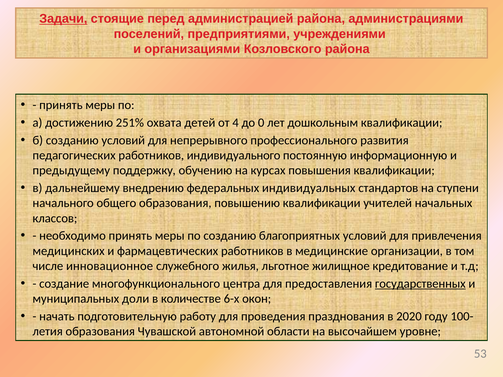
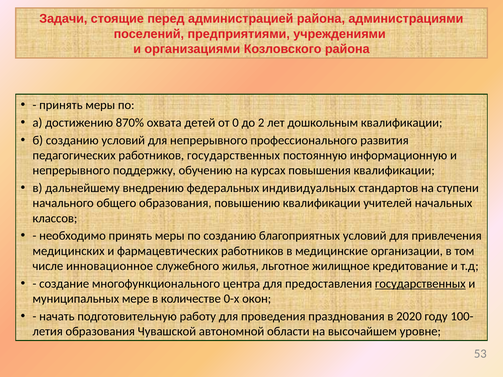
Задачи underline: present -> none
251%: 251% -> 870%
4: 4 -> 0
0: 0 -> 2
работников индивидуального: индивидуального -> государственных
предыдущему at (71, 171): предыдущему -> непрерывного
доли: доли -> мере
6-х: 6-х -> 0-х
